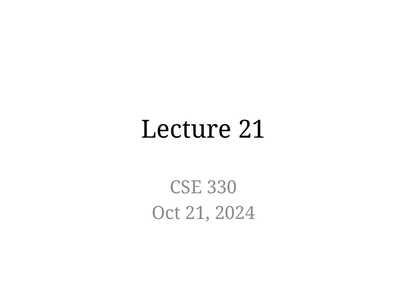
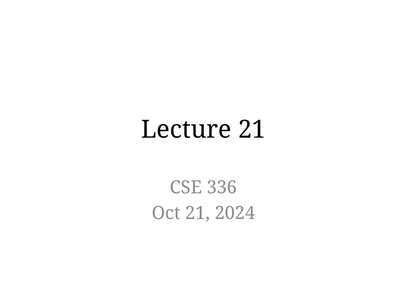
330: 330 -> 336
